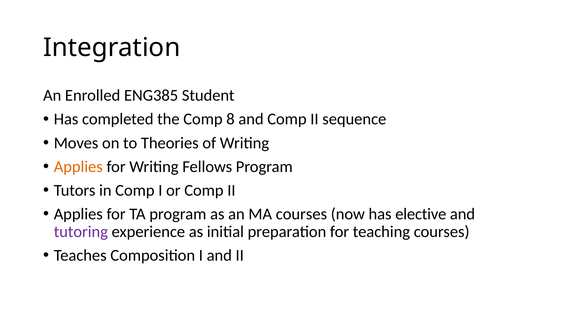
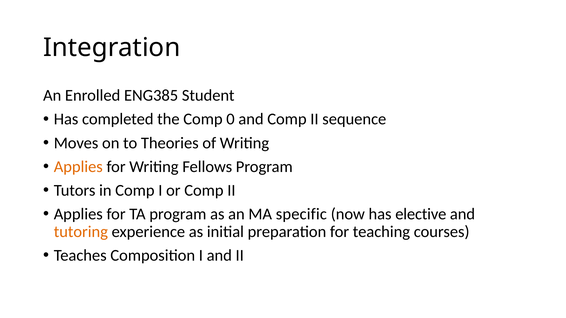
8: 8 -> 0
MA courses: courses -> specific
tutoring colour: purple -> orange
